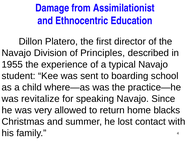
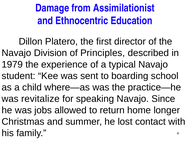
1955: 1955 -> 1979
very: very -> jobs
blacks: blacks -> longer
